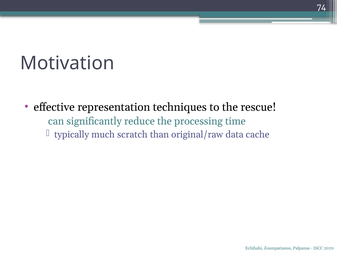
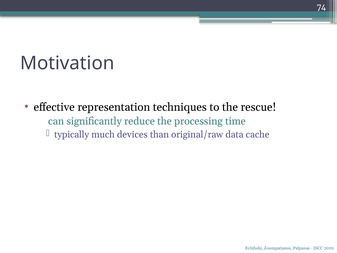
scratch: scratch -> devices
